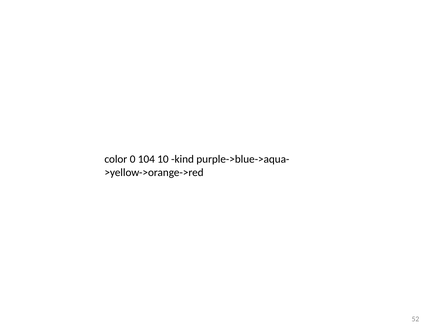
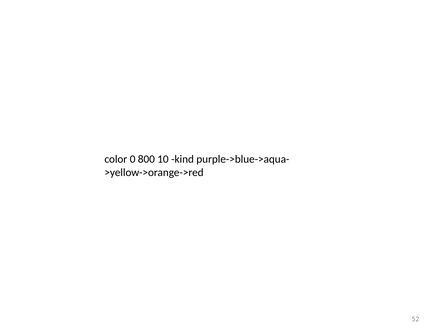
104: 104 -> 800
